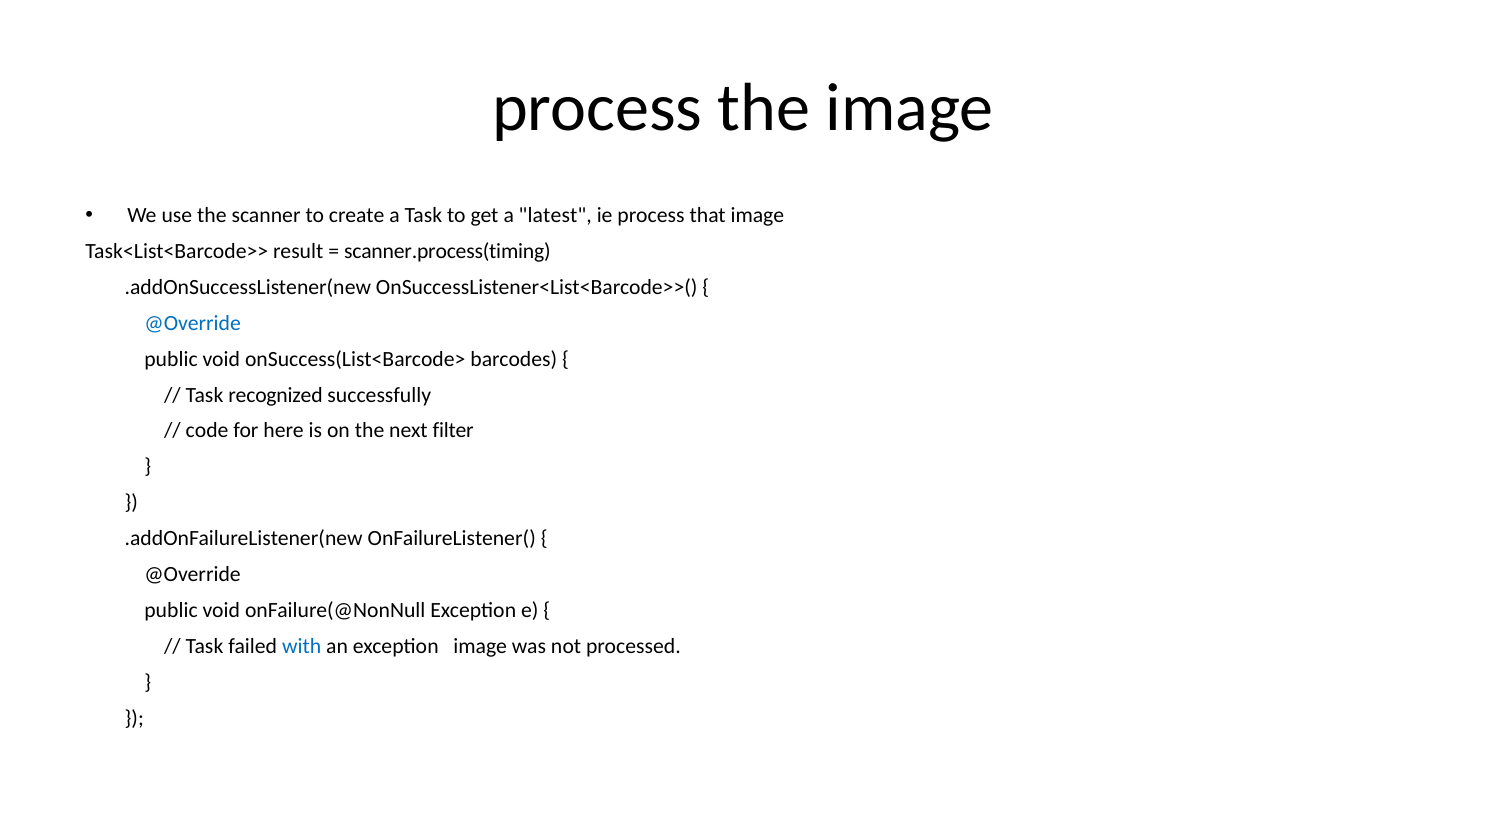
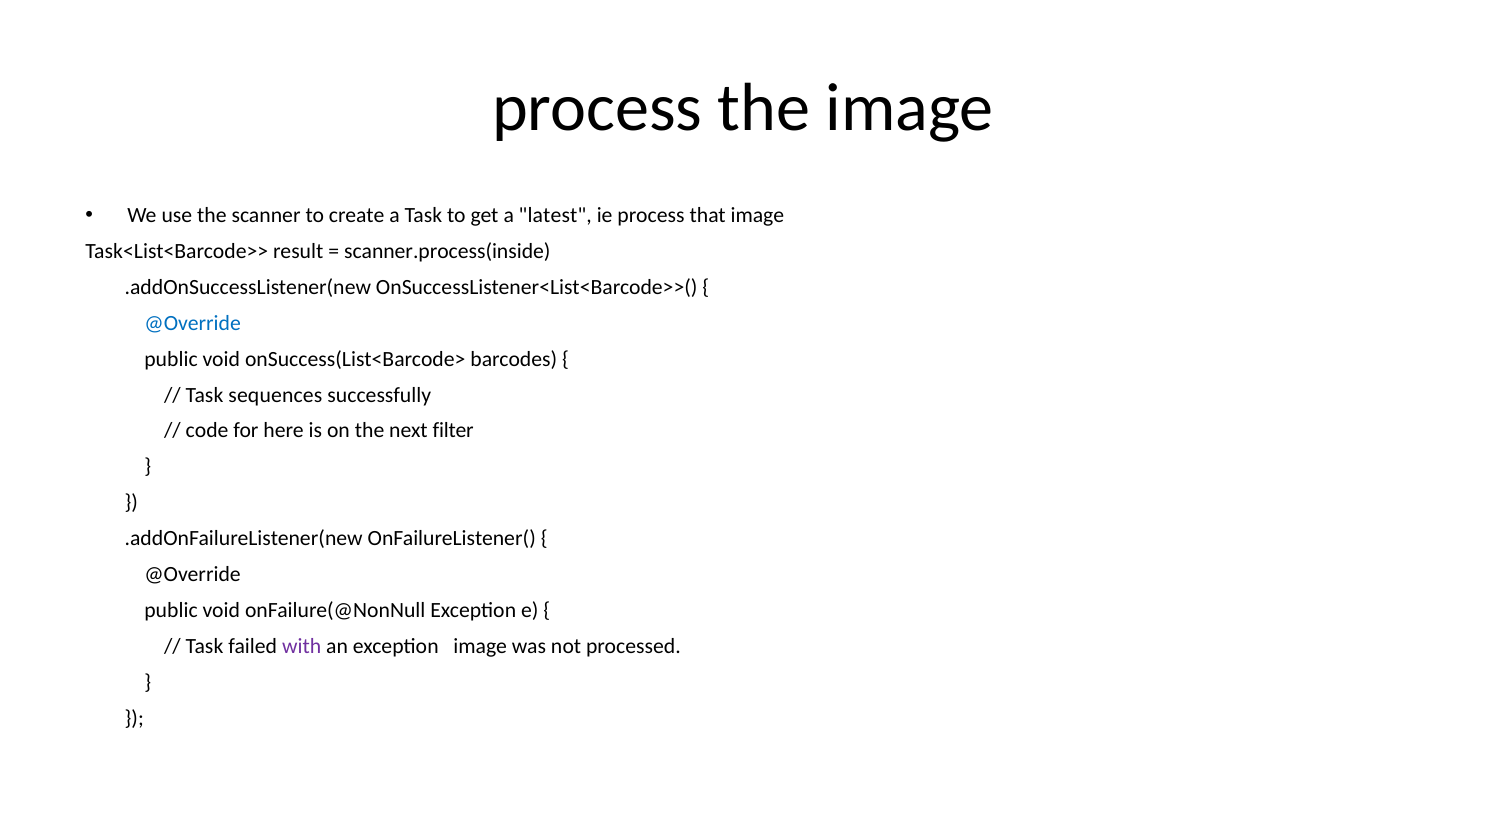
scanner.process(timing: scanner.process(timing -> scanner.process(inside
recognized: recognized -> sequences
with colour: blue -> purple
